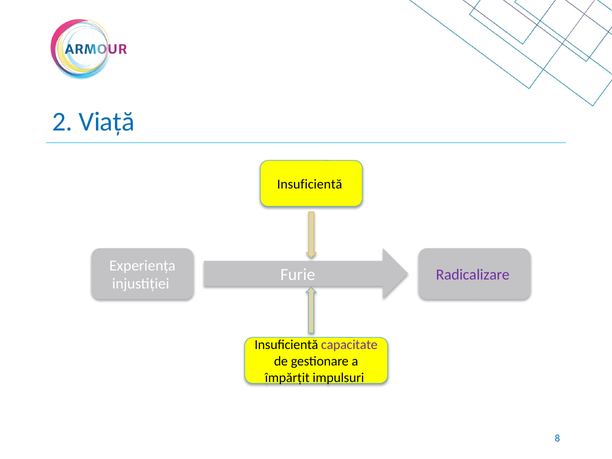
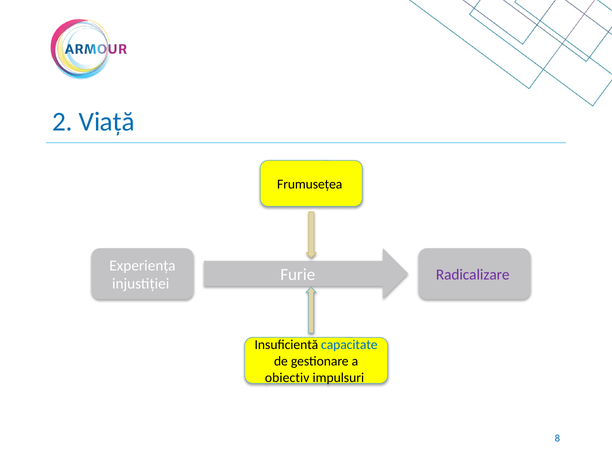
Insuficientă at (310, 184): Insuficientă -> Frumusețea
capacitate colour: purple -> blue
împărțit: împărțit -> obiectiv
